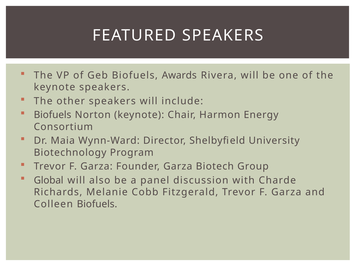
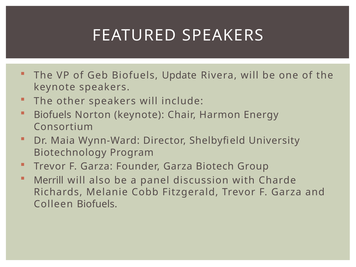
Awards: Awards -> Update
Global: Global -> Merrill
